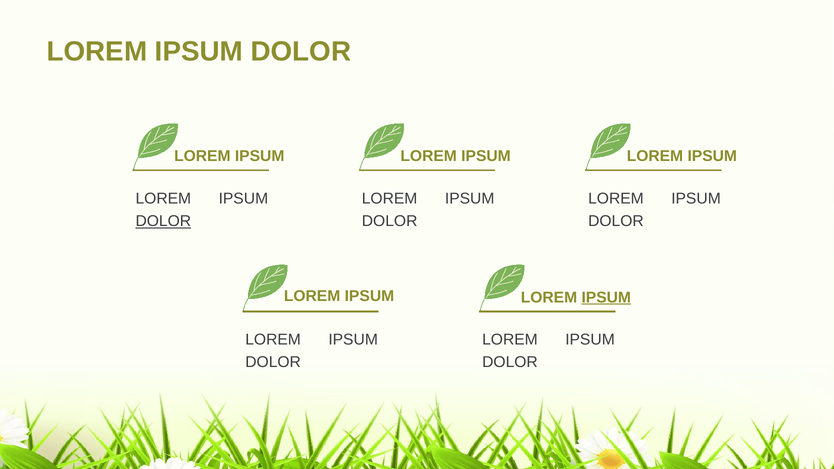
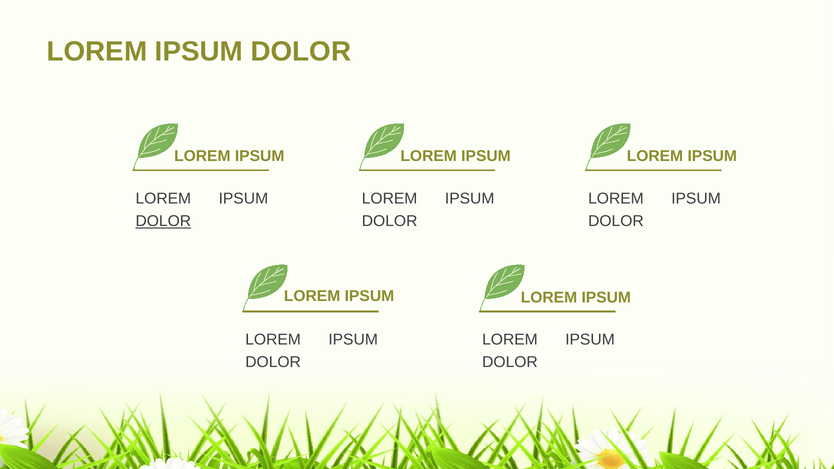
IPSUM at (606, 297) underline: present -> none
